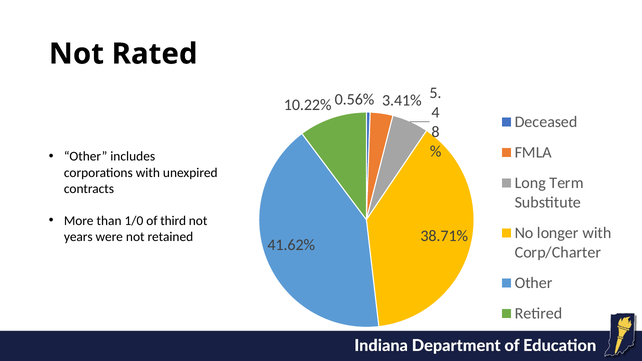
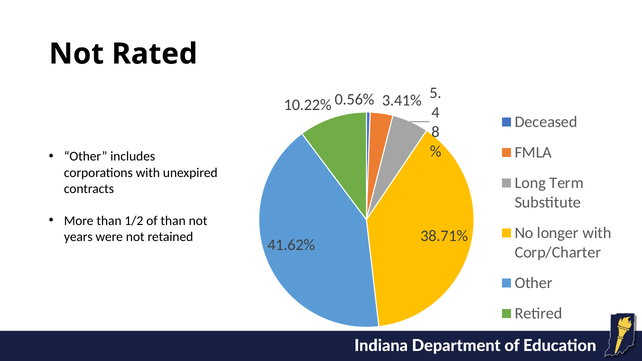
1/0: 1/0 -> 1/2
of third: third -> than
